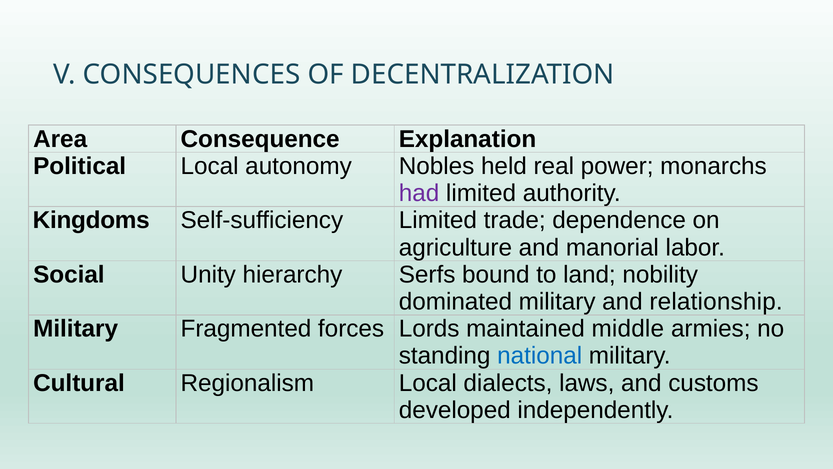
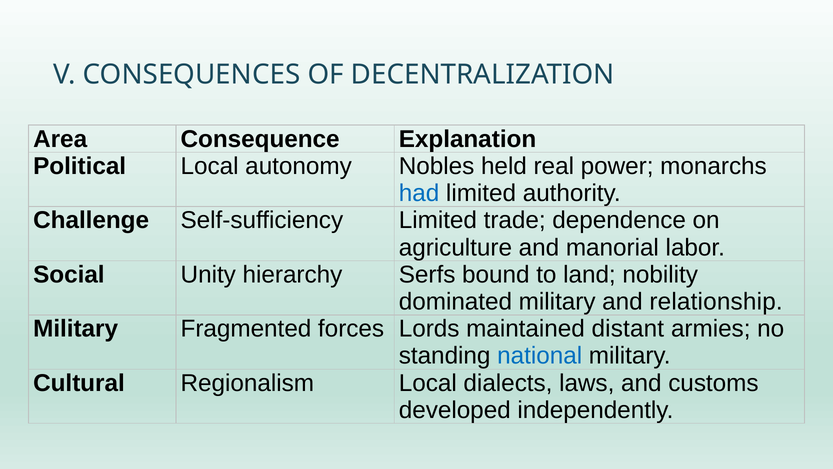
had colour: purple -> blue
Kingdoms: Kingdoms -> Challenge
middle: middle -> distant
